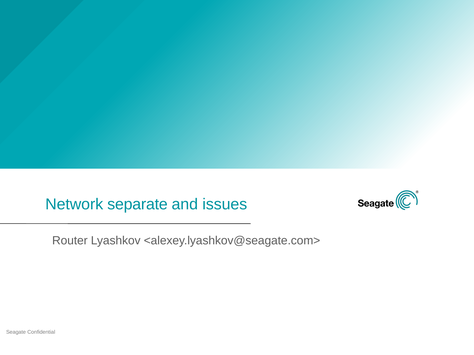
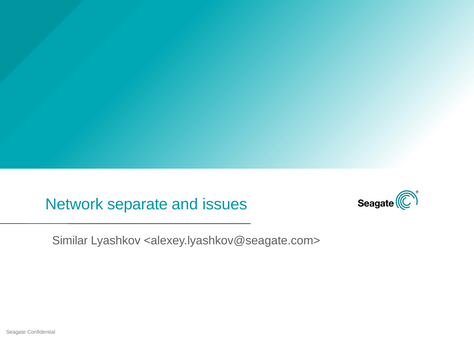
Router: Router -> Similar
